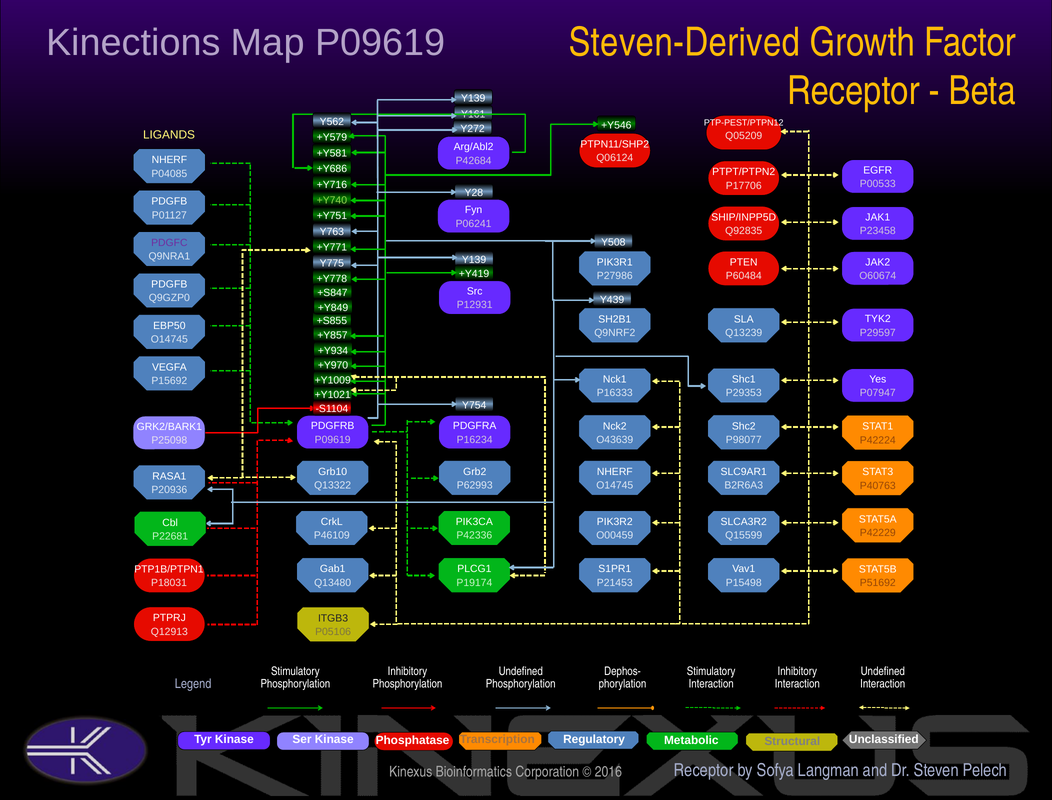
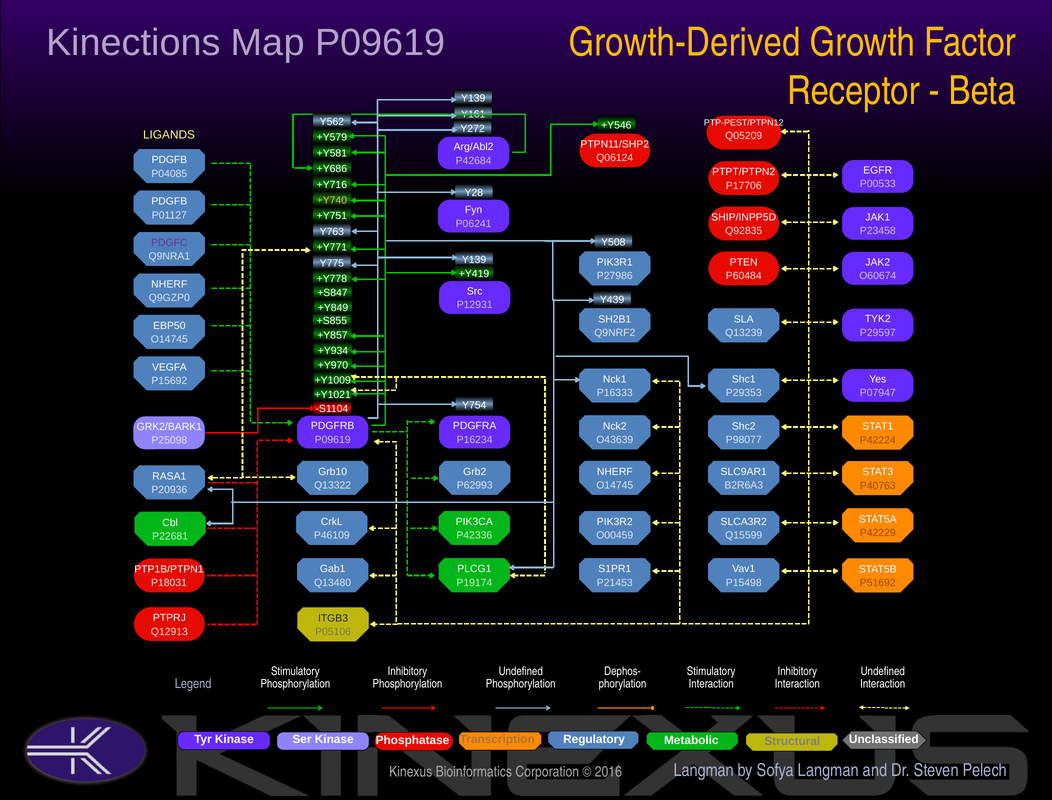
Steven-Derived: Steven-Derived -> Growth-Derived
NHERF at (169, 160): NHERF -> PDGFB
+Y740 colour: light green -> pink
PDGFB at (169, 284): PDGFB -> NHERF
Receptor at (704, 770): Receptor -> Langman
